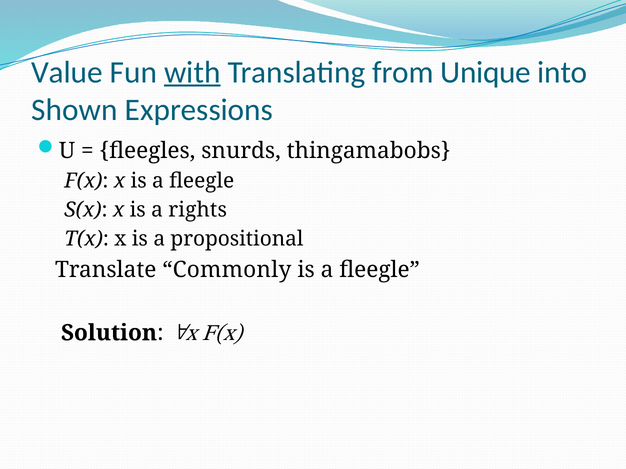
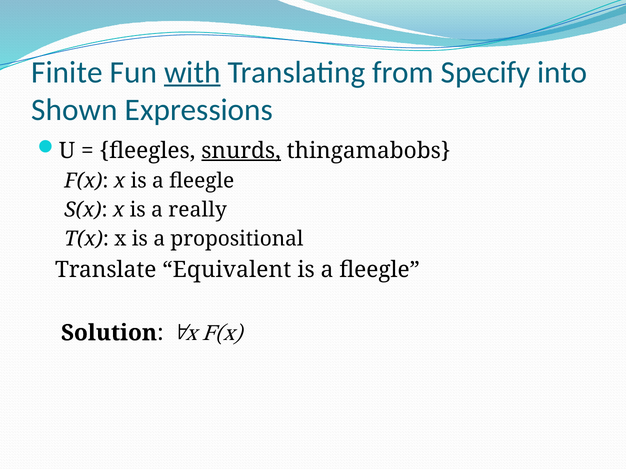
Value: Value -> Finite
Unique: Unique -> Specify
snurds underline: none -> present
rights: rights -> really
Commonly: Commonly -> Equivalent
